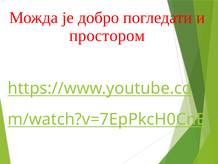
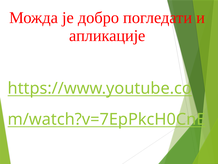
простором: простором -> апликације
